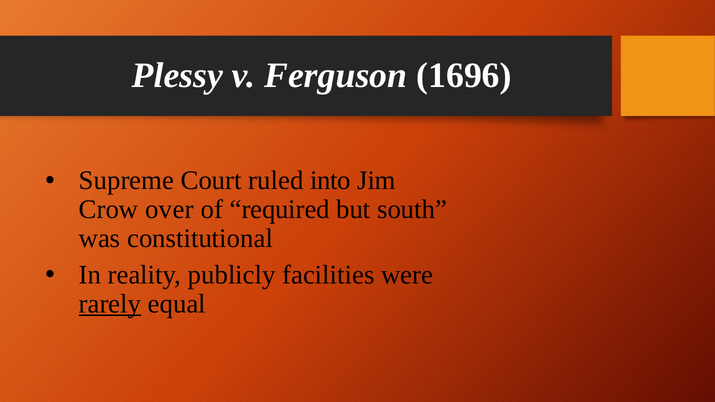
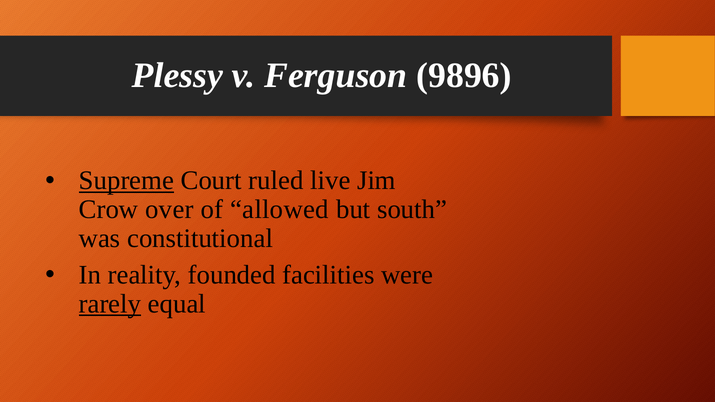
1696: 1696 -> 9896
Supreme underline: none -> present
into: into -> live
required: required -> allowed
publicly: publicly -> founded
